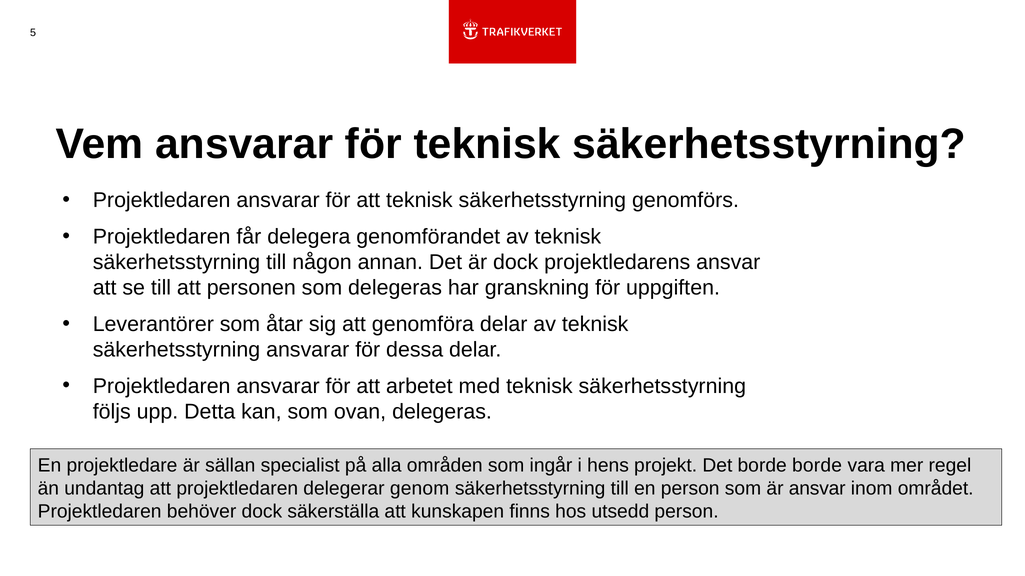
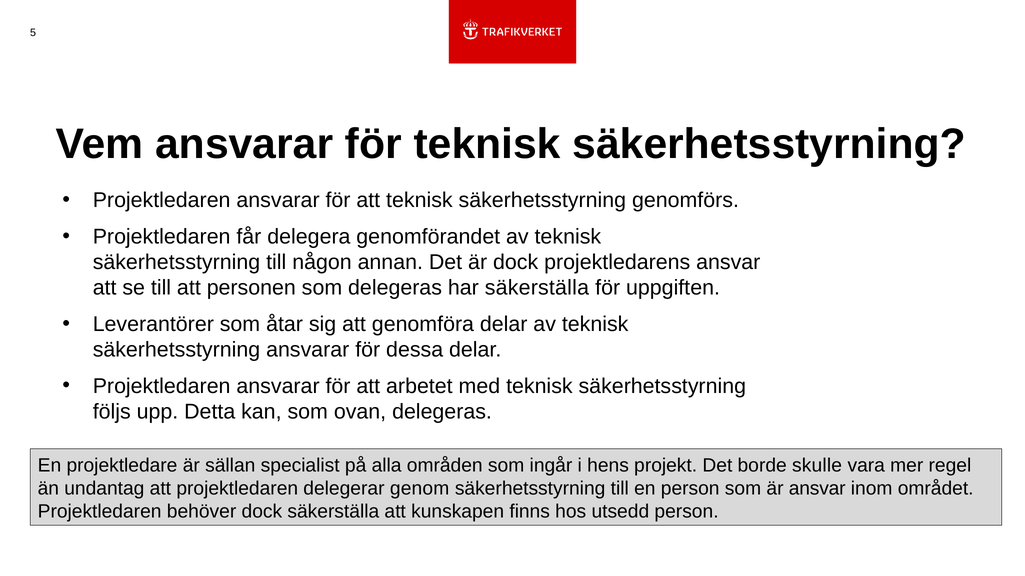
har granskning: granskning -> säkerställa
borde borde: borde -> skulle
